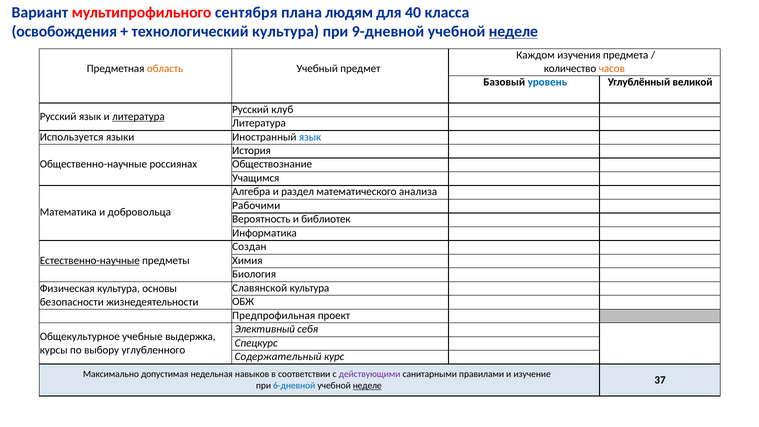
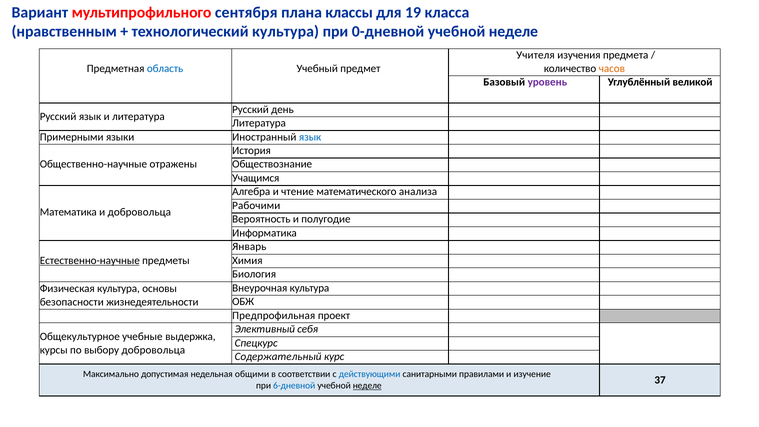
людям: людям -> классы
40: 40 -> 19
освобождения: освобождения -> нравственным
9-дневной: 9-дневной -> 0-дневной
неделе at (513, 31) underline: present -> none
Каждом: Каждом -> Учителя
область colour: orange -> blue
уровень colour: blue -> purple
клуб: клуб -> день
литература at (138, 117) underline: present -> none
Используется: Используется -> Примерными
россиянах: россиянах -> отражены
раздел: раздел -> чтение
библиотек: библиотек -> полугодие
Создан: Создан -> Январь
Славянской: Славянской -> Внеурочная
выбору углубленного: углубленного -> добровольца
навыков: навыков -> общими
действующими colour: purple -> blue
